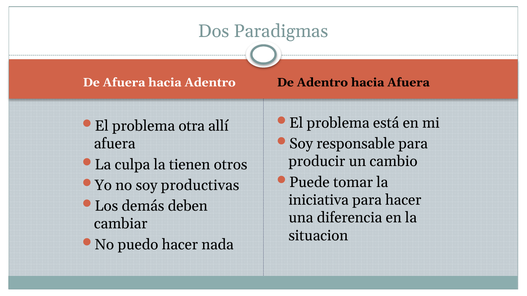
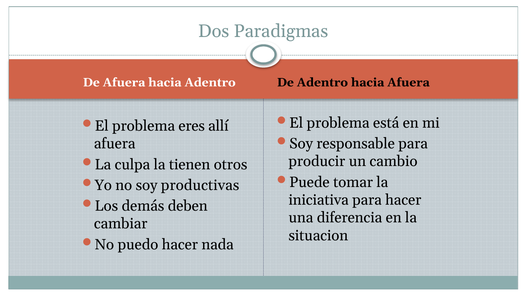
otra: otra -> eres
